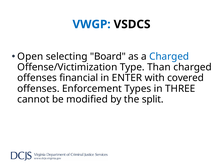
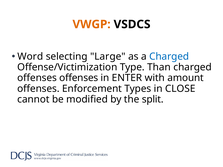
VWGP colour: blue -> orange
Open: Open -> Word
Board: Board -> Large
offenses financial: financial -> offenses
covered: covered -> amount
THREE: THREE -> CLOSE
